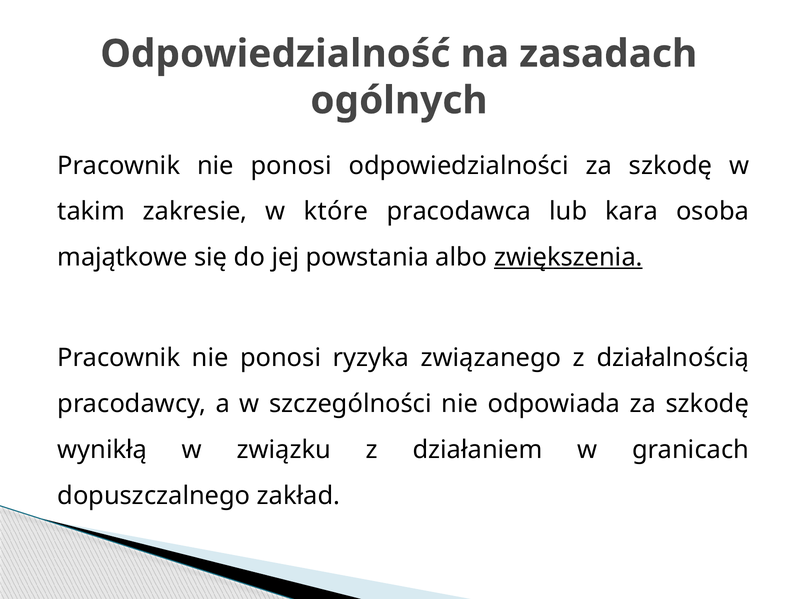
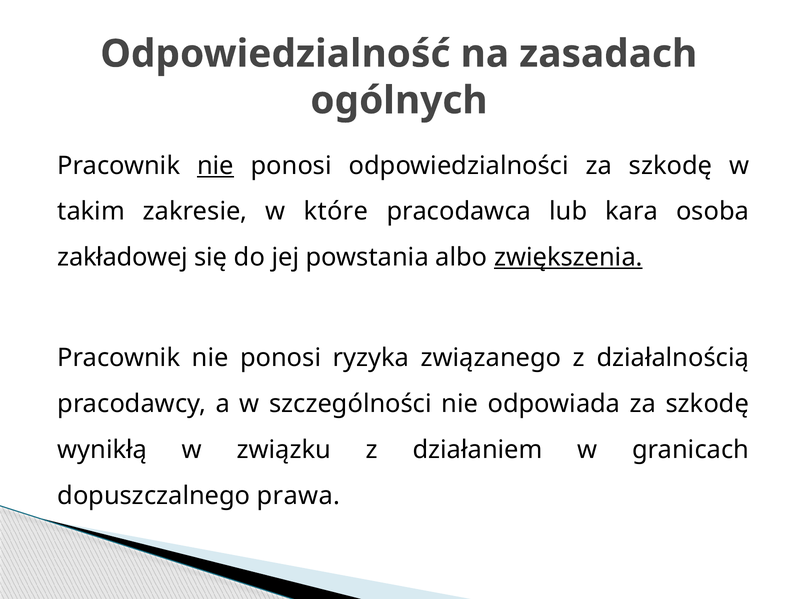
nie at (215, 166) underline: none -> present
majątkowe: majątkowe -> zakładowej
zakład: zakład -> prawa
